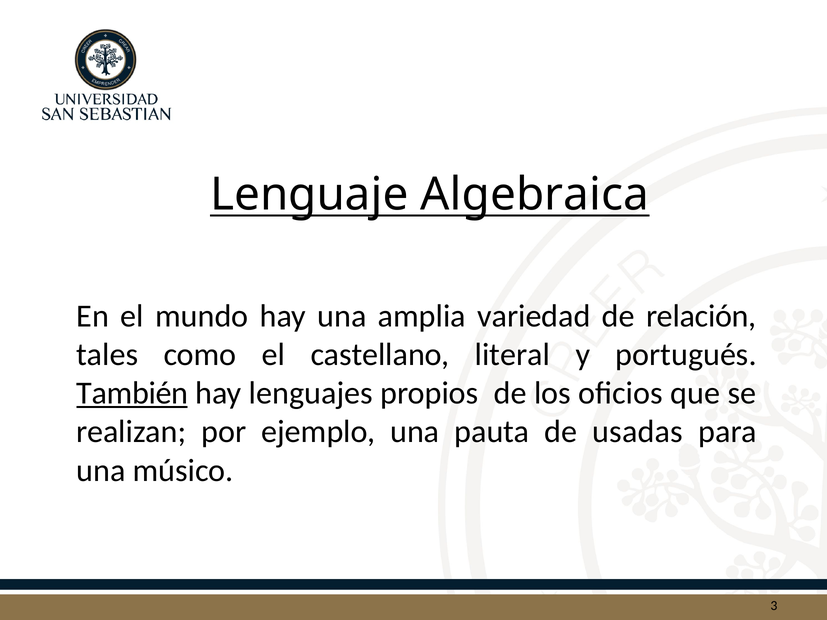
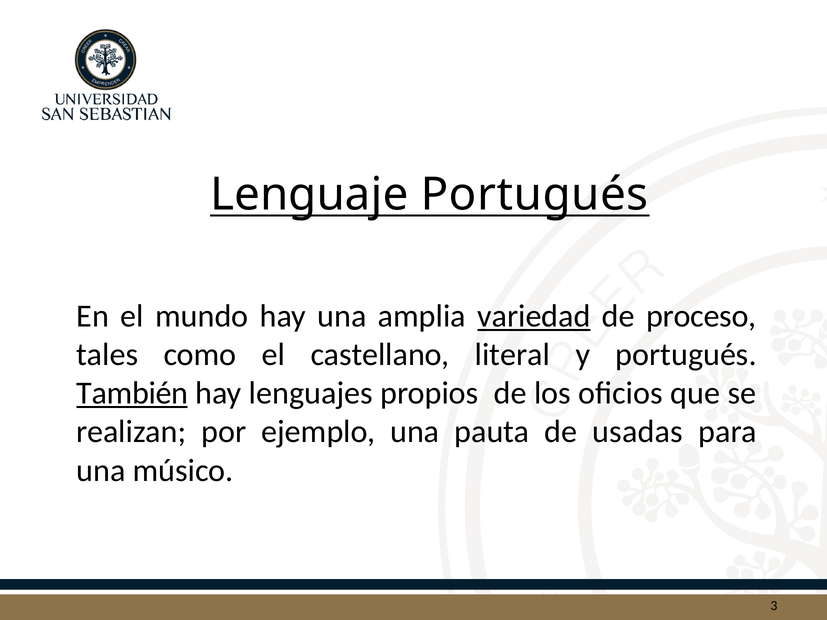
Lenguaje Algebraica: Algebraica -> Portugués
variedad underline: none -> present
relación: relación -> proceso
